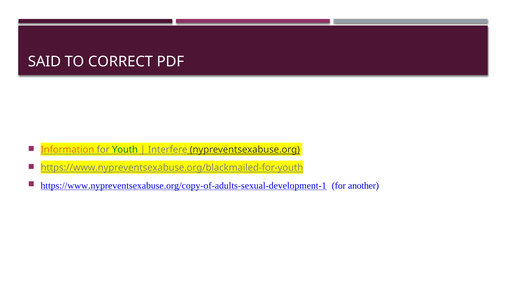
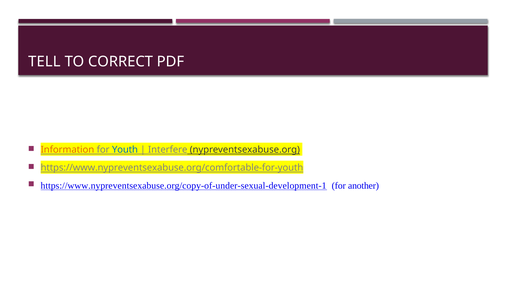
SAID: SAID -> TELL
Youth colour: green -> blue
https://www.nypreventsexabuse.org/blackmailed-for-youth: https://www.nypreventsexabuse.org/blackmailed-for-youth -> https://www.nypreventsexabuse.org/comfortable-for-youth
https://www.nypreventsexabuse.org/copy-of-adults-sexual-development-1: https://www.nypreventsexabuse.org/copy-of-adults-sexual-development-1 -> https://www.nypreventsexabuse.org/copy-of-under-sexual-development-1
